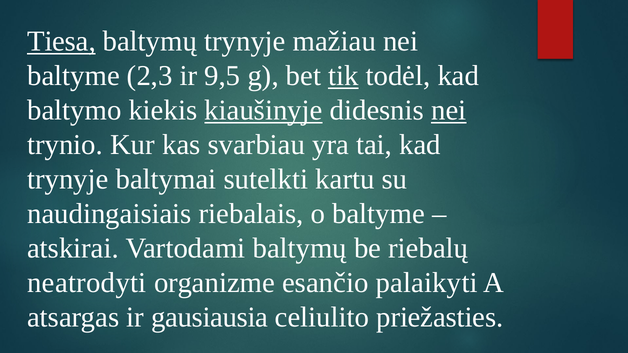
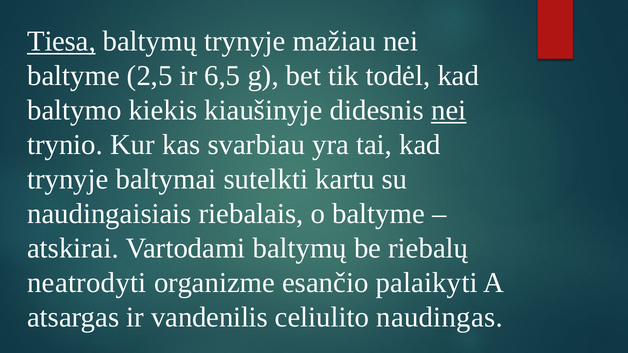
2,3: 2,3 -> 2,5
9,5: 9,5 -> 6,5
tik underline: present -> none
kiaušinyje underline: present -> none
gausiausia: gausiausia -> vandenilis
priežasties: priežasties -> naudingas
